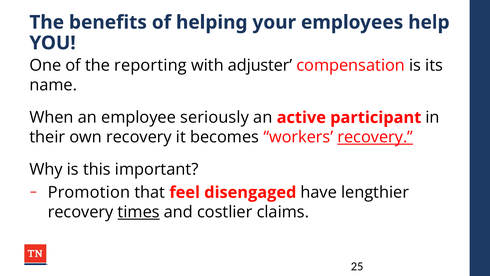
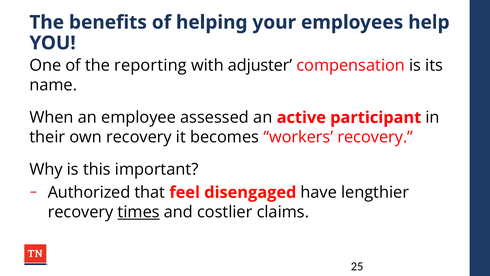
seriously: seriously -> assessed
recovery at (375, 137) underline: present -> none
Promotion: Promotion -> Authorized
